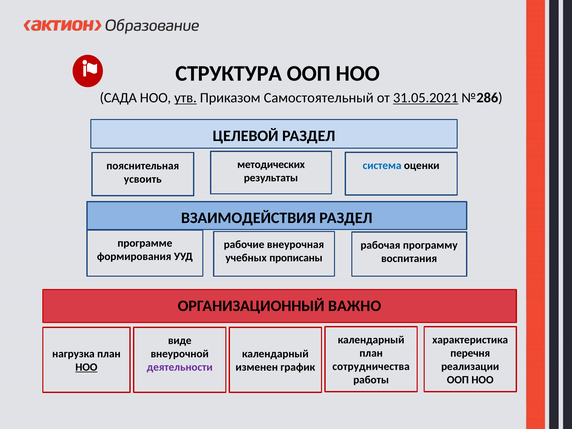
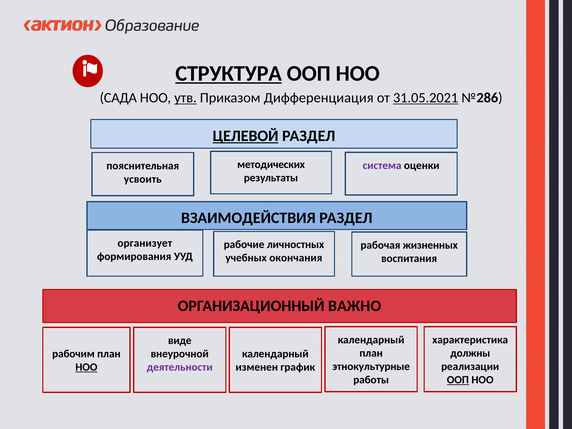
СТРУКТУРА underline: none -> present
Самостоятельный: Самостоятельный -> Дифференциация
ЦЕЛЕВОЙ underline: none -> present
система colour: blue -> purple
программе: программе -> организует
внеурочная: внеурочная -> личностных
программу: программу -> жизненных
прописаны: прописаны -> окончания
перечня: перечня -> должны
нагрузка: нагрузка -> рабочим
сотрудничества: сотрудничества -> этнокультурные
ООП at (458, 380) underline: none -> present
